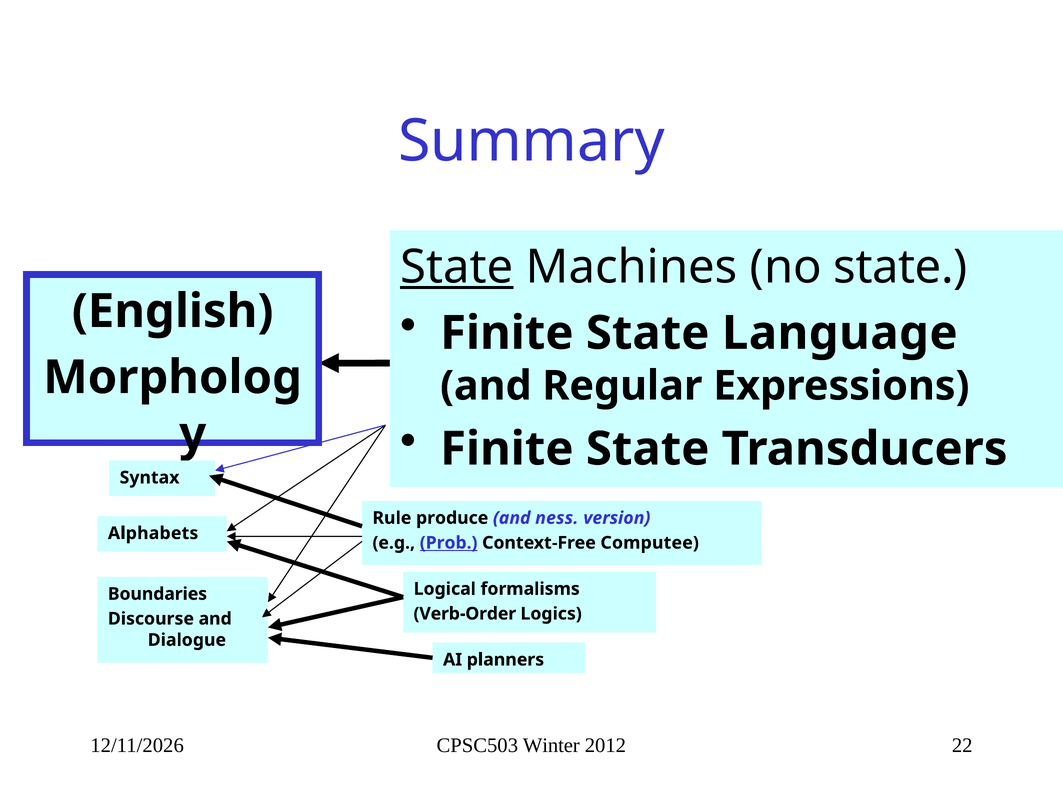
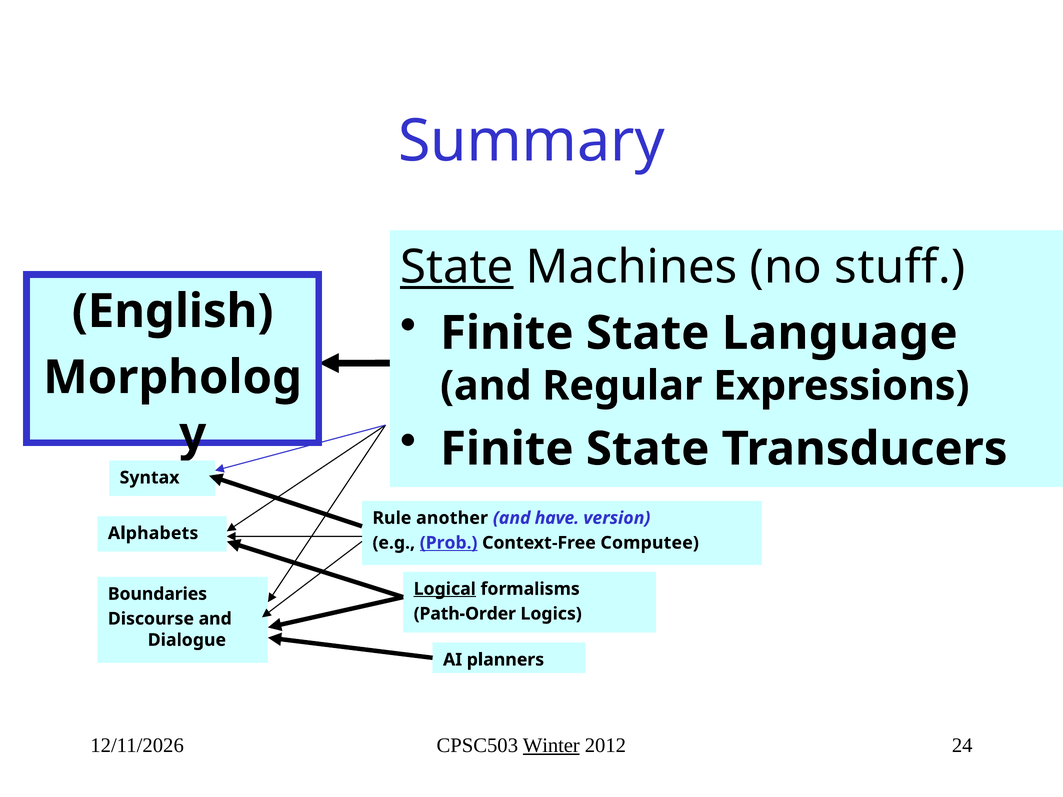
no state: state -> stuff
produce: produce -> another
ness: ness -> have
Logical underline: none -> present
Verb-Order: Verb-Order -> Path-Order
Winter underline: none -> present
22: 22 -> 24
